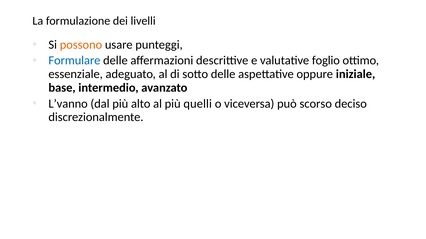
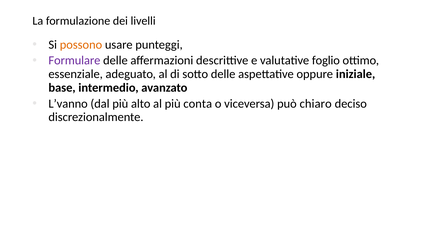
Formulare colour: blue -> purple
quelli: quelli -> conta
scorso: scorso -> chiaro
